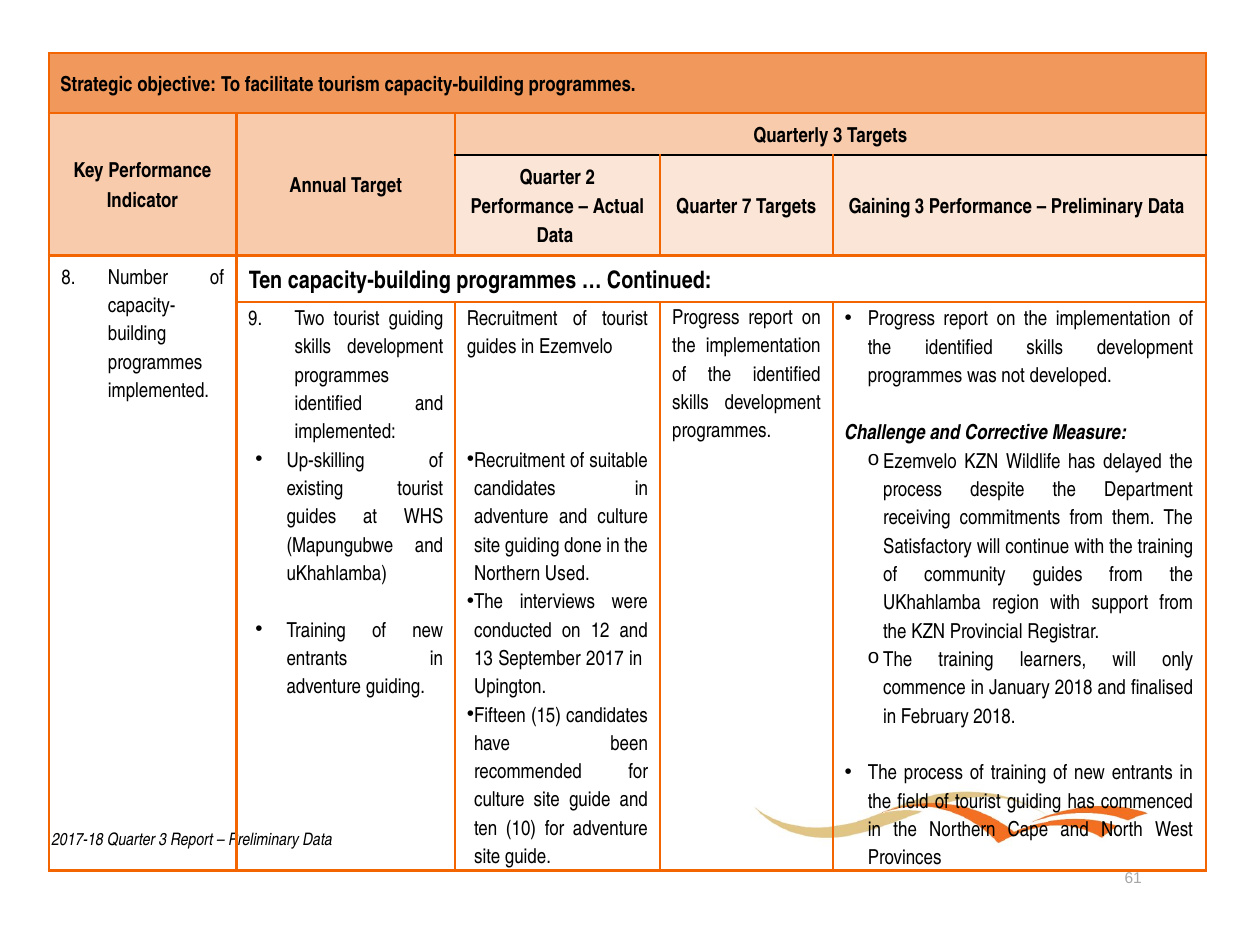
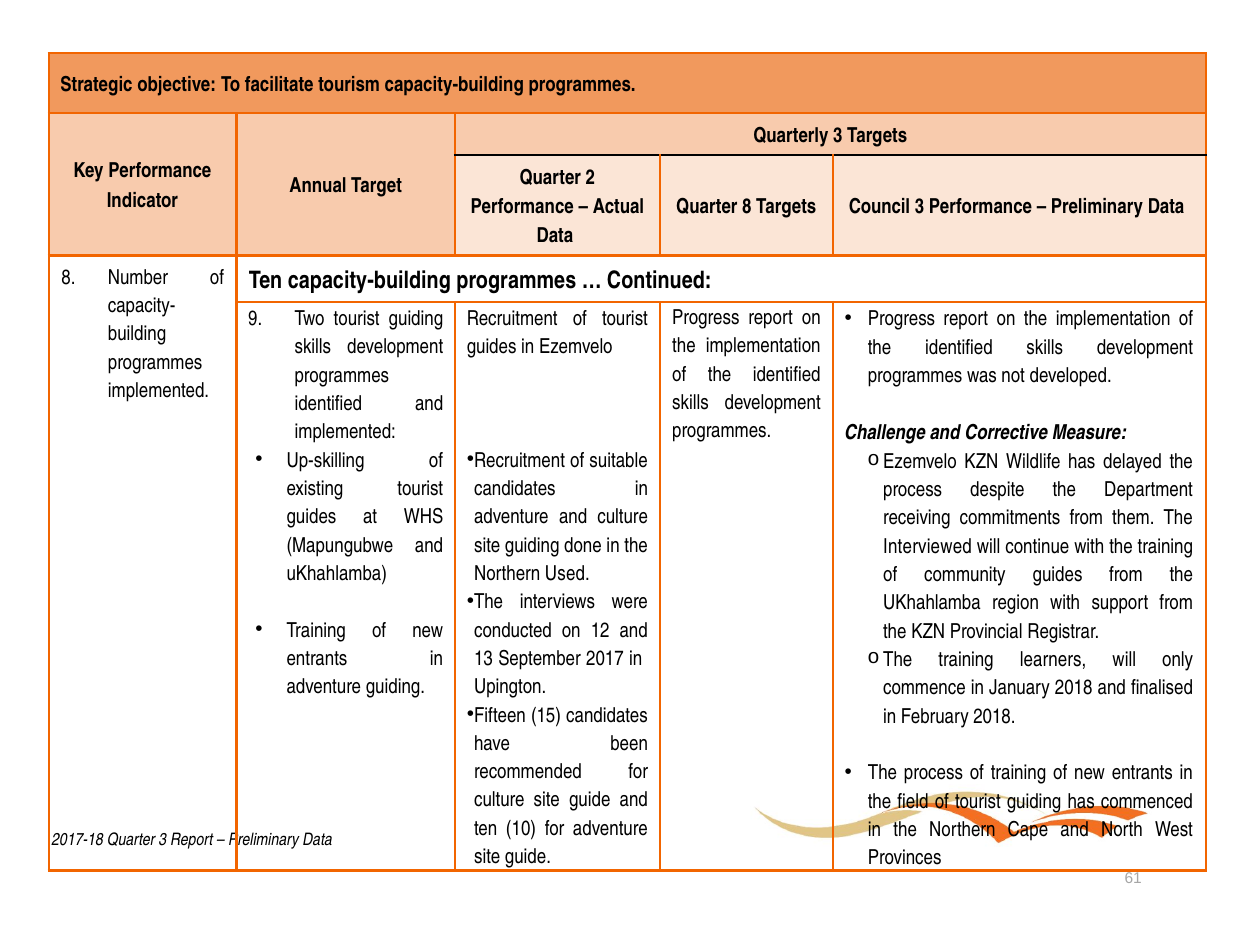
Quarter 7: 7 -> 8
Gaining: Gaining -> Council
Satisfactory: Satisfactory -> Interviewed
